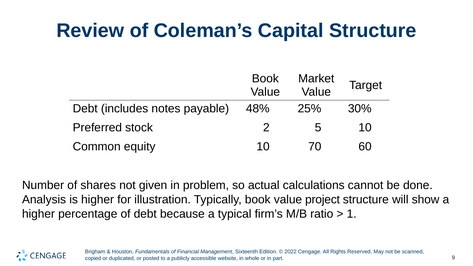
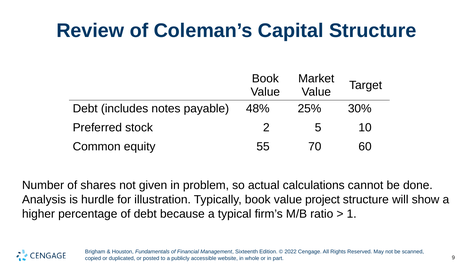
equity 10: 10 -> 55
is higher: higher -> hurdle
